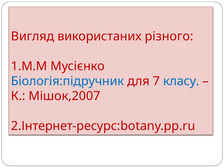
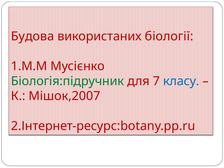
Вигляд: Вигляд -> Будова
різного: різного -> біології
Біологія:підручник colour: blue -> green
